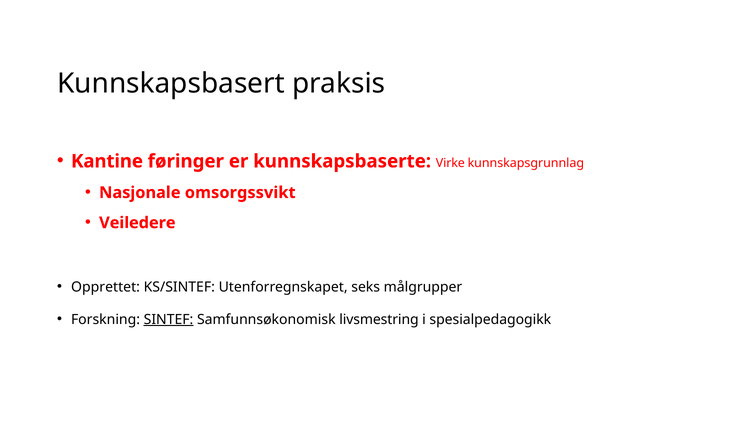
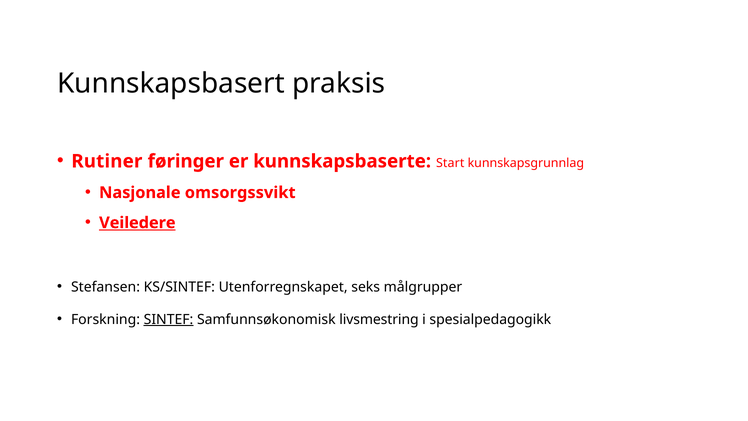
Kantine: Kantine -> Rutiner
Virke: Virke -> Start
Veiledere underline: none -> present
Opprettet: Opprettet -> Stefansen
